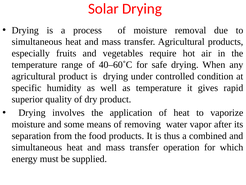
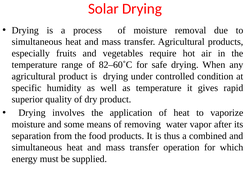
40–60˚C: 40–60˚C -> 82–60˚C
